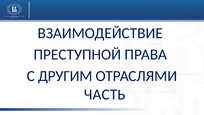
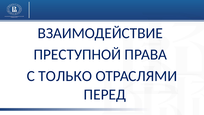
ДРУГИМ: ДРУГИМ -> ТОЛЬКО
ЧАСТЬ: ЧАСТЬ -> ПЕРЕД
